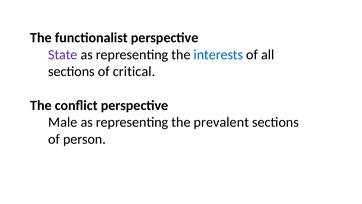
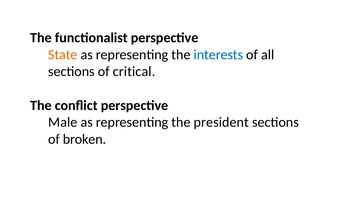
State colour: purple -> orange
prevalent: prevalent -> president
person: person -> broken
